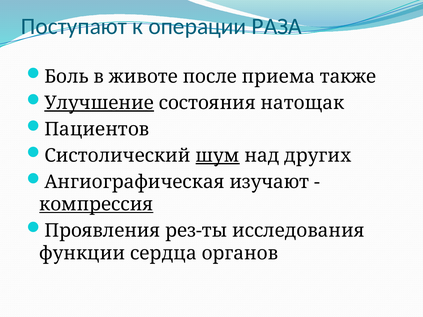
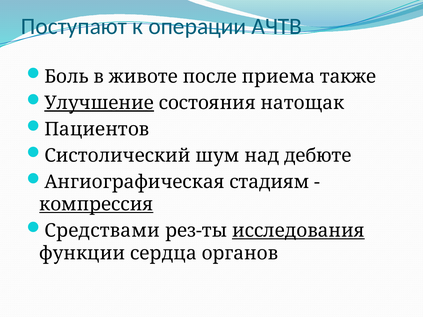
РАЗА: РАЗА -> АЧТВ
шум underline: present -> none
других: других -> дебюте
изучают: изучают -> стадиям
Проявления: Проявления -> Средствами
исследования underline: none -> present
